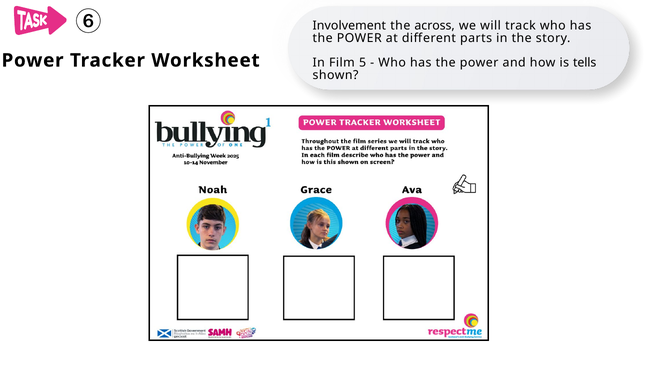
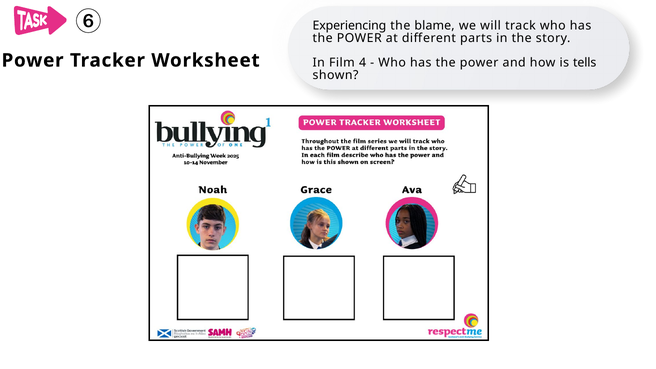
Involvement: Involvement -> Experiencing
across: across -> blame
5: 5 -> 4
